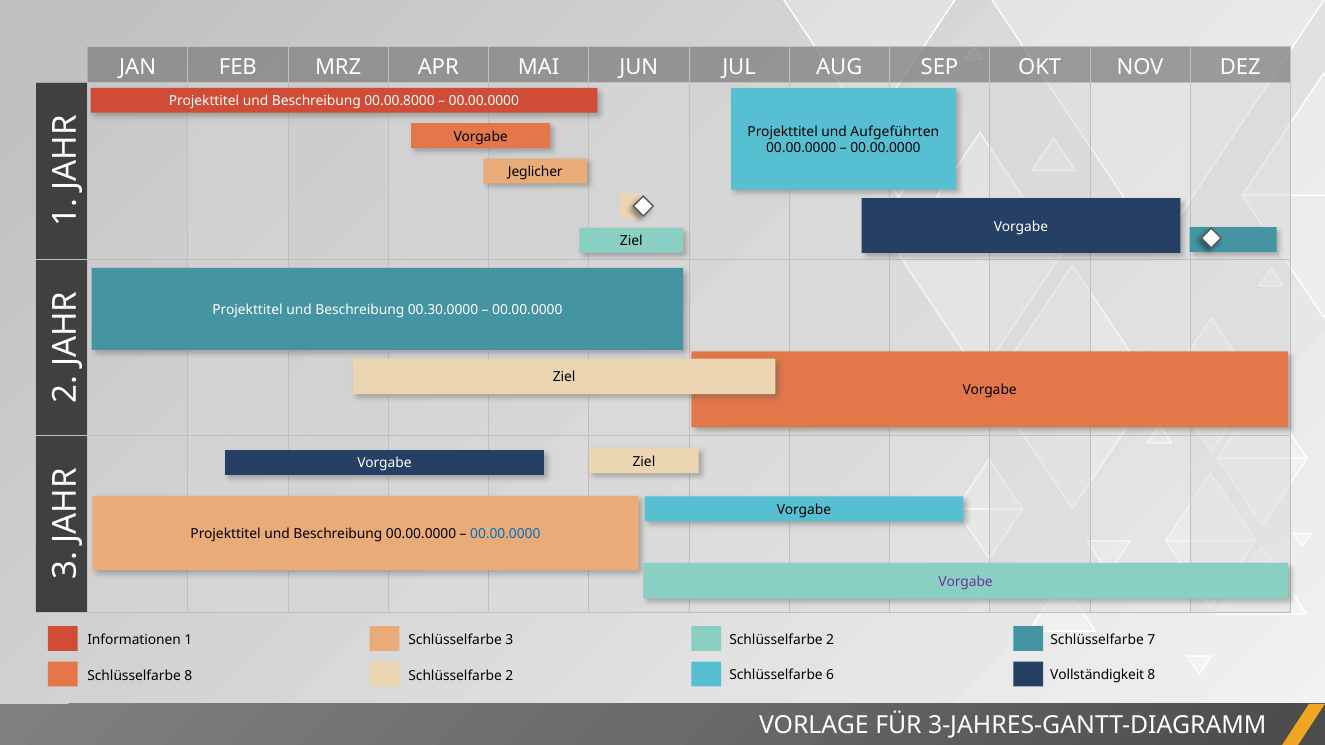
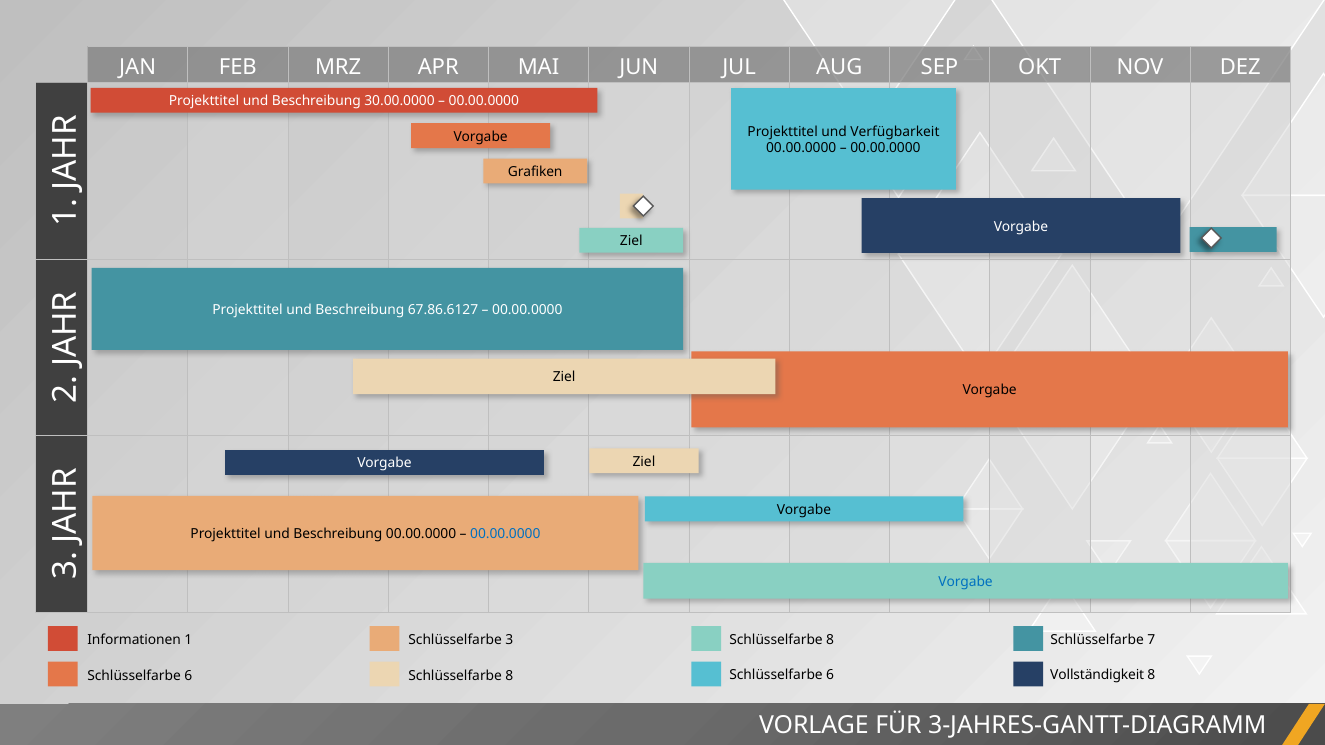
00.00.8000: 00.00.8000 -> 30.00.0000
Aufgeführten: Aufgeführten -> Verfügbarkeit
Jeglicher: Jeglicher -> Grafiken
00.30.0000: 00.30.0000 -> 67.86.6127
Vorgabe at (966, 582) colour: purple -> blue
2 at (830, 640): 2 -> 8
8 at (188, 676): 8 -> 6
2 at (509, 676): 2 -> 8
